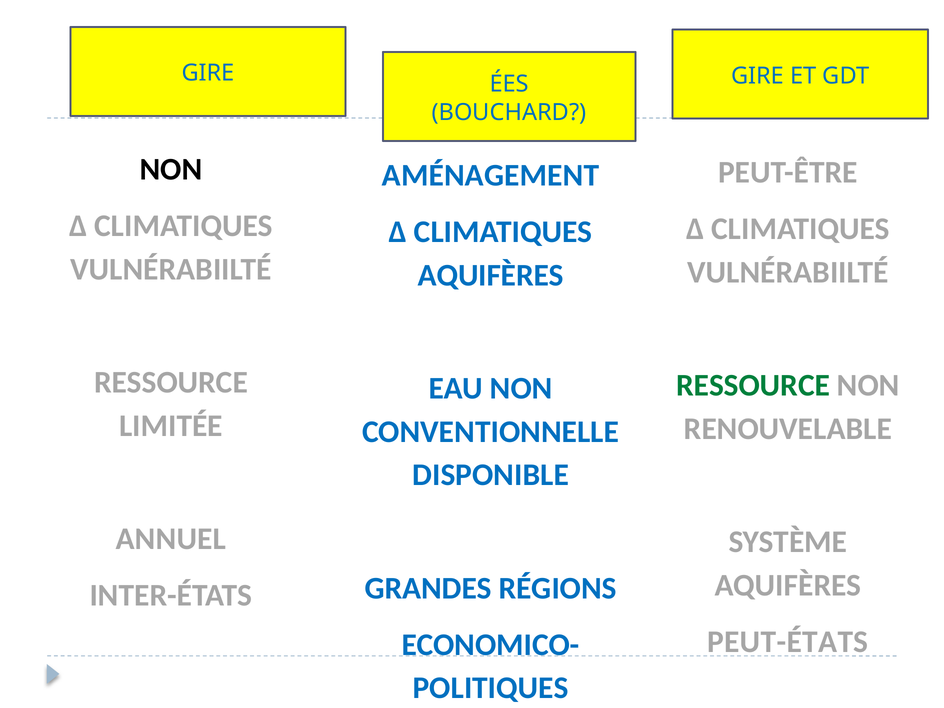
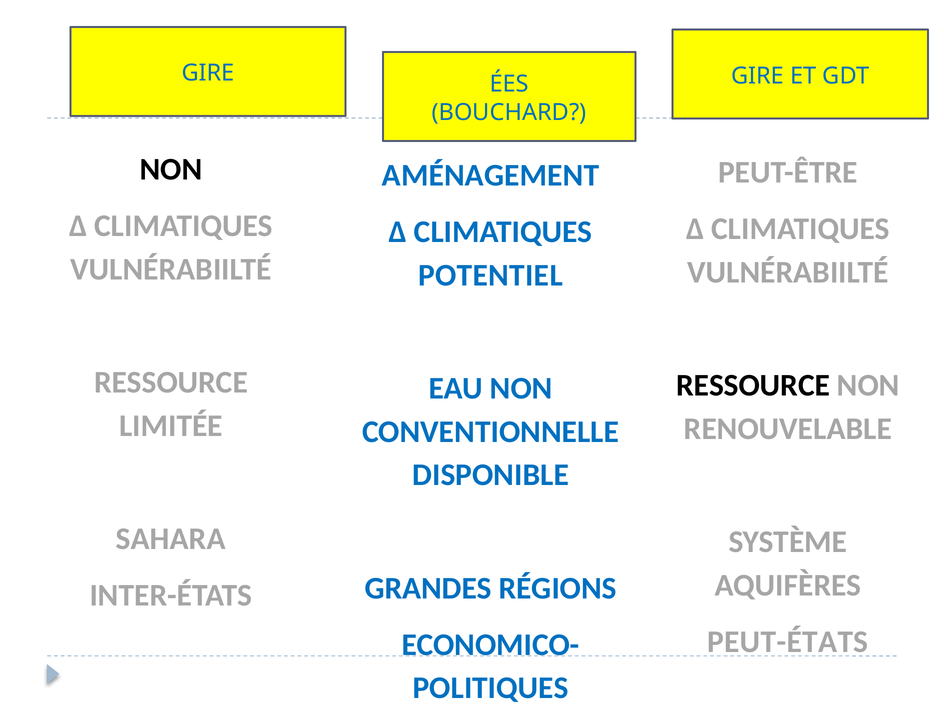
AQUIFÈRES at (491, 275): AQUIFÈRES -> POTENTIEL
RESSOURCE at (753, 385) colour: green -> black
ANNUEL: ANNUEL -> SAHARA
